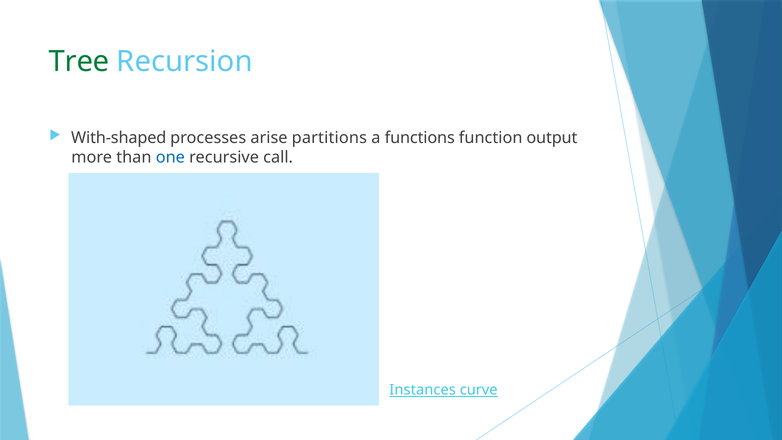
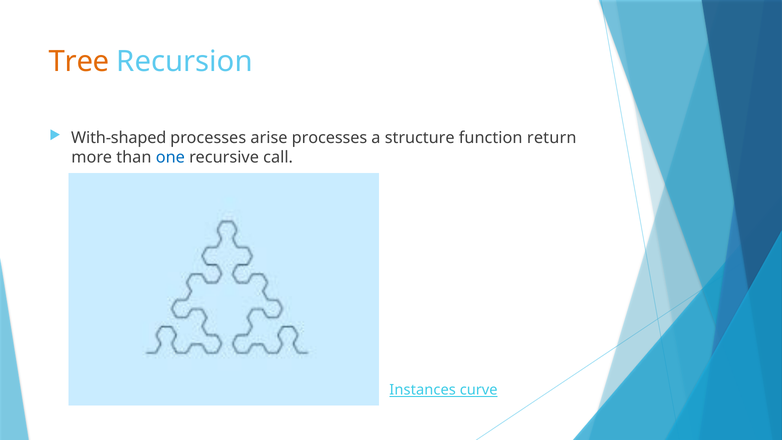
Tree colour: green -> orange
arise partitions: partitions -> processes
functions: functions -> structure
output: output -> return
